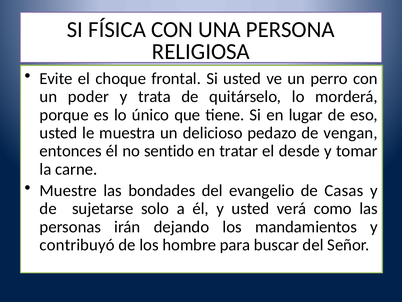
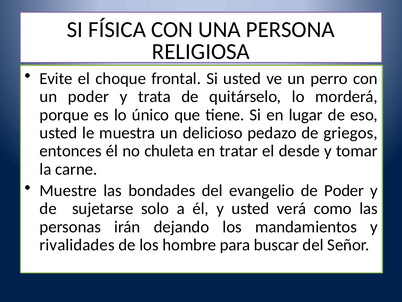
vengan: vengan -> griegos
sentido: sentido -> chuleta
de Casas: Casas -> Poder
contribuyó: contribuyó -> rivalidades
